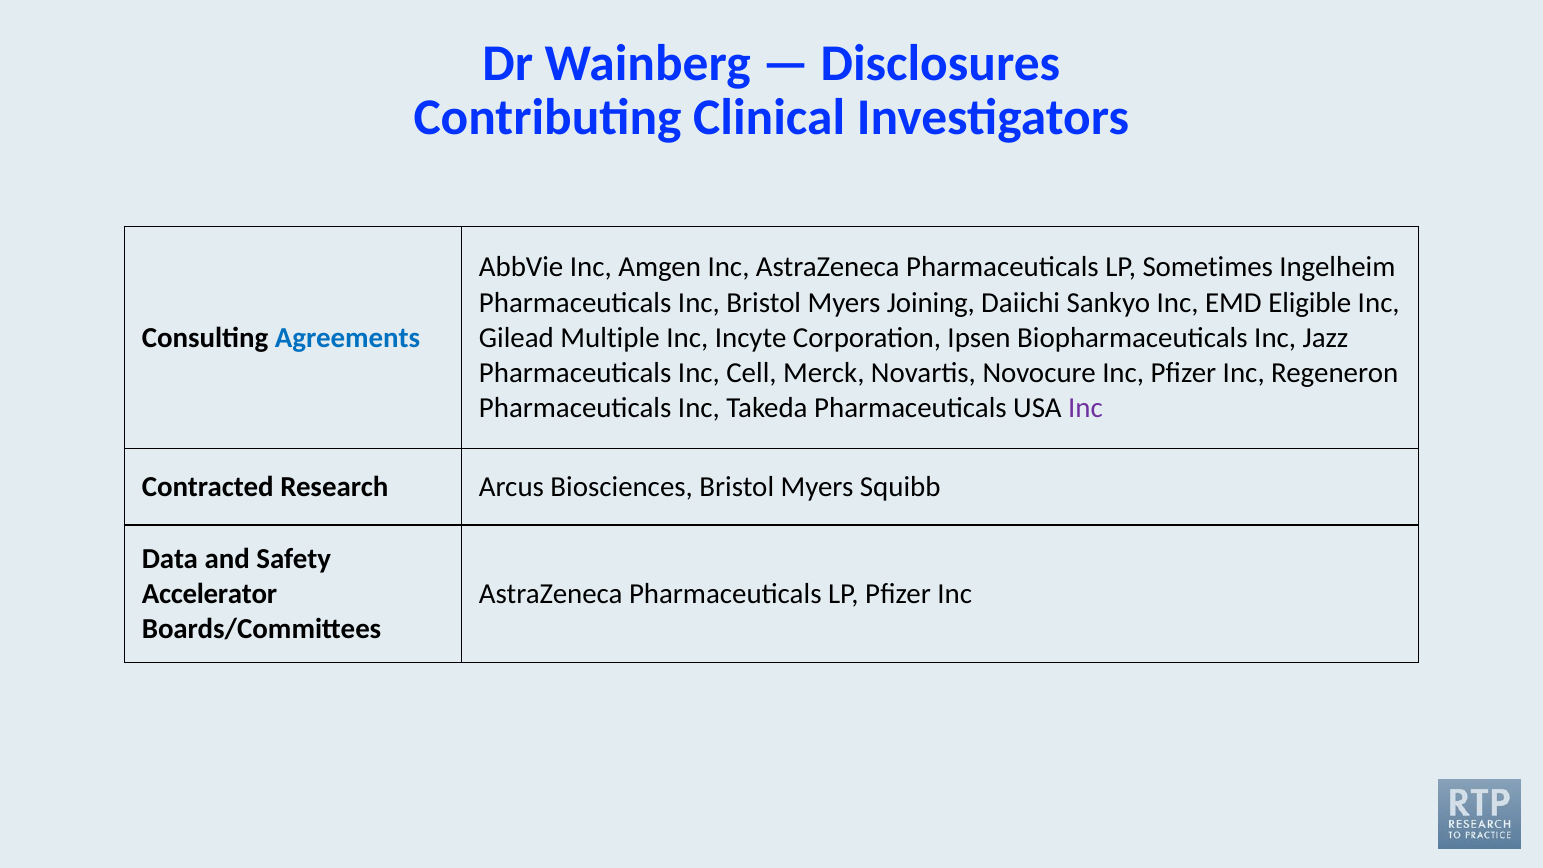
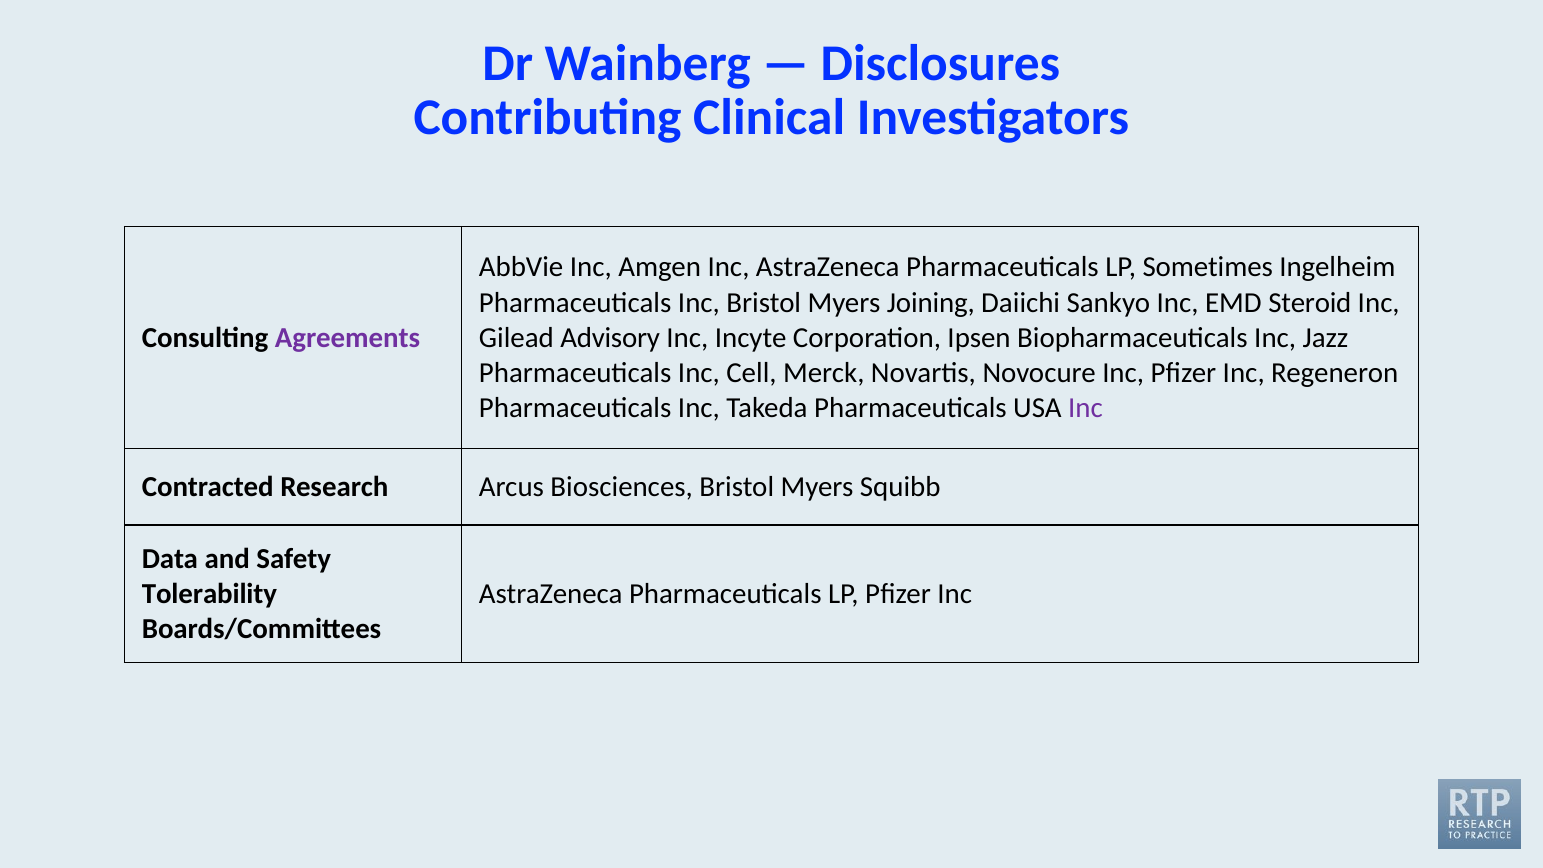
Eligible: Eligible -> Steroid
Agreements colour: blue -> purple
Multiple: Multiple -> Advisory
Accelerator: Accelerator -> Tolerability
